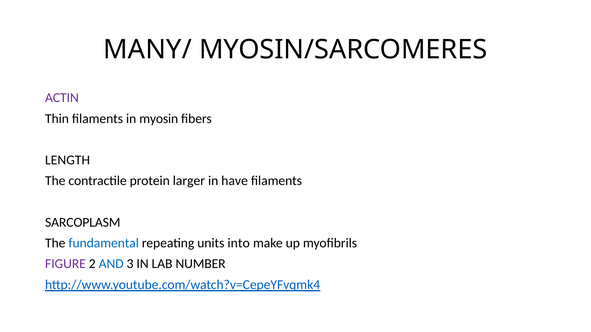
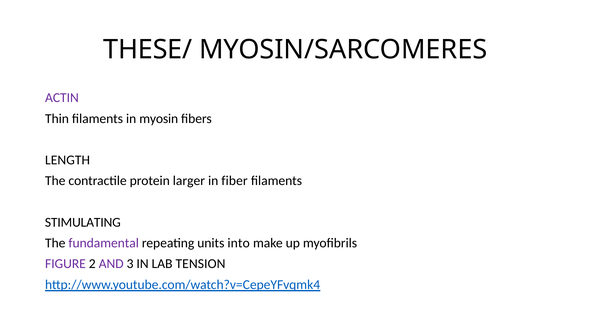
MANY/: MANY/ -> THESE/
have: have -> fiber
SARCOPLASM: SARCOPLASM -> STIMULATING
fundamental colour: blue -> purple
AND colour: blue -> purple
NUMBER: NUMBER -> TENSION
